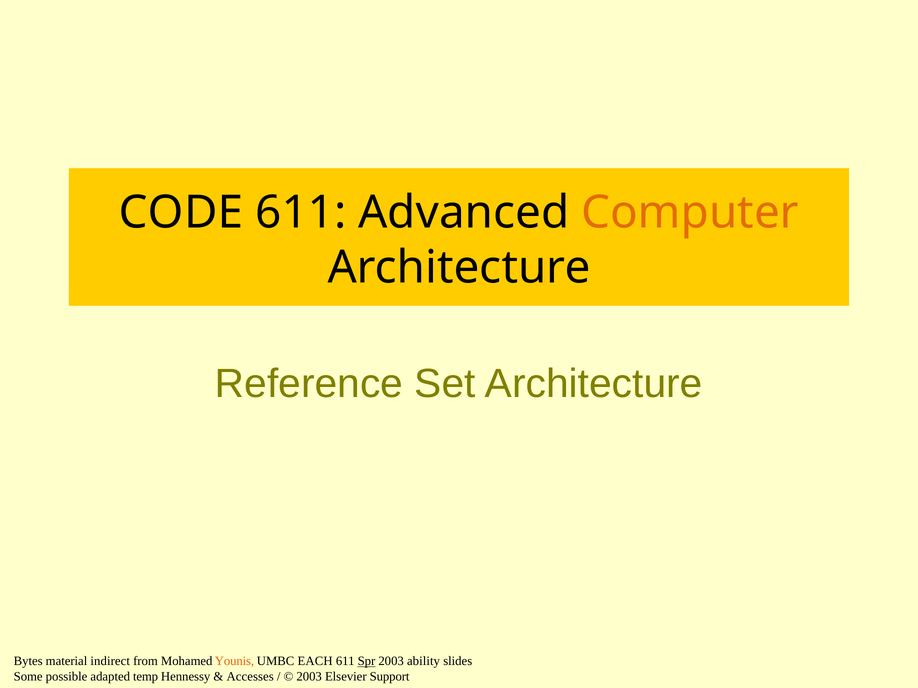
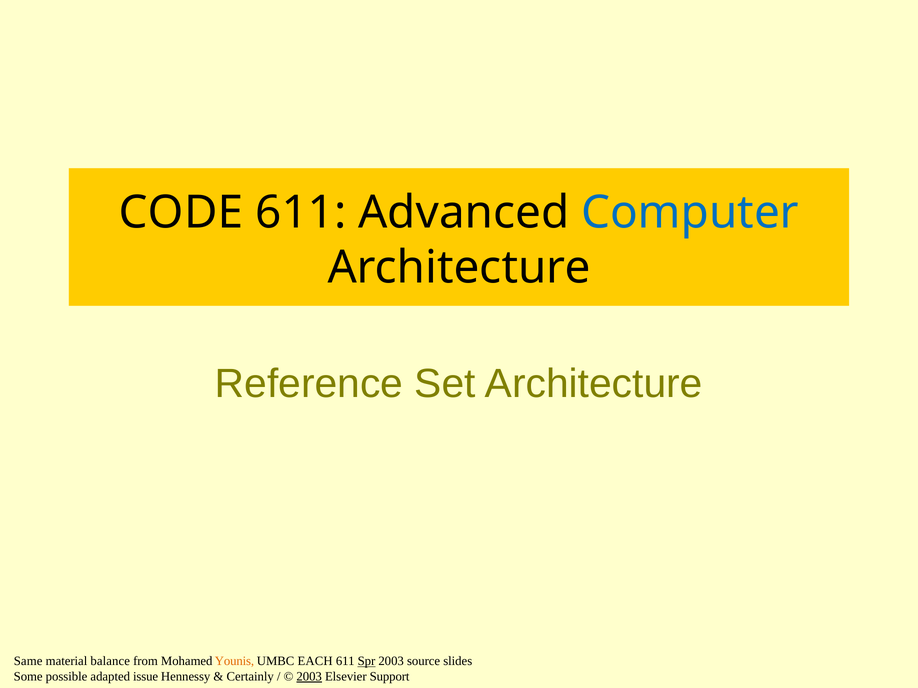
Computer colour: orange -> blue
Bytes: Bytes -> Same
indirect: indirect -> balance
ability: ability -> source
temp: temp -> issue
Accesses: Accesses -> Certainly
2003 at (309, 677) underline: none -> present
